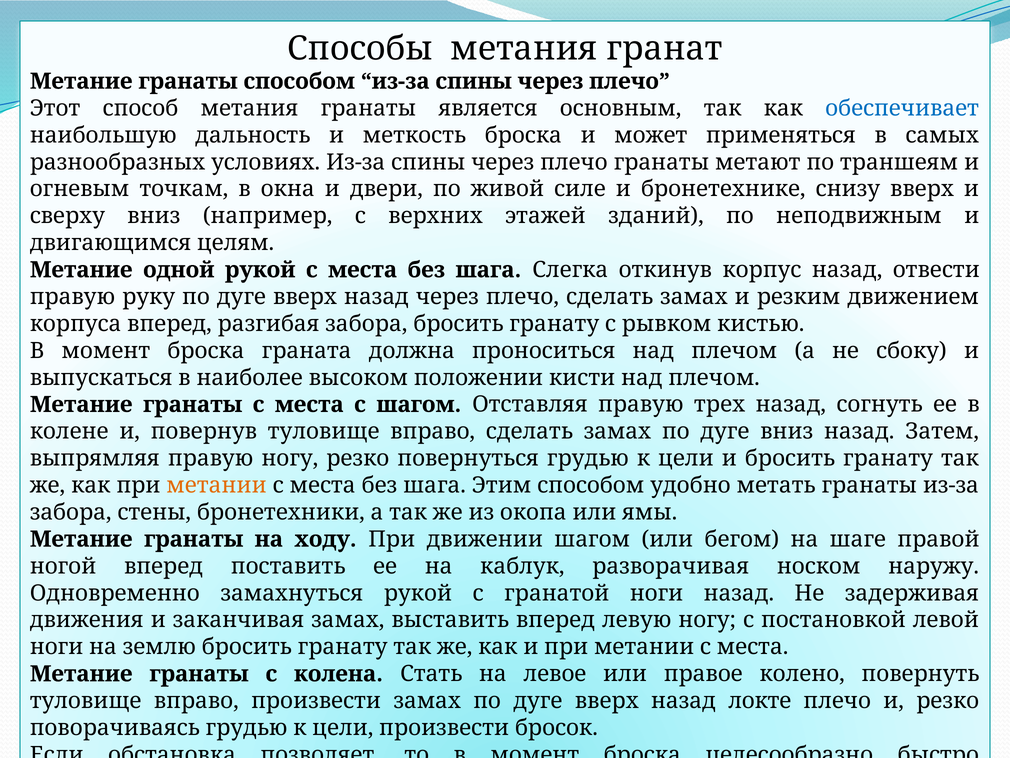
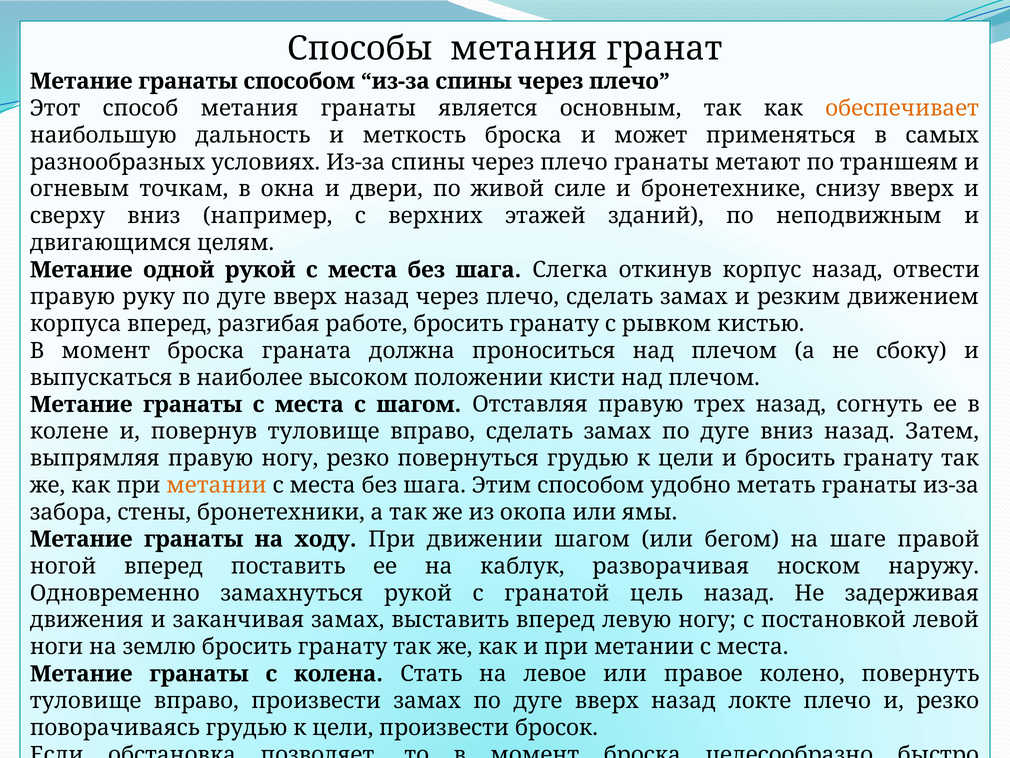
обеспечивает colour: blue -> orange
разгибая забора: забора -> работе
гранатой ноги: ноги -> цель
